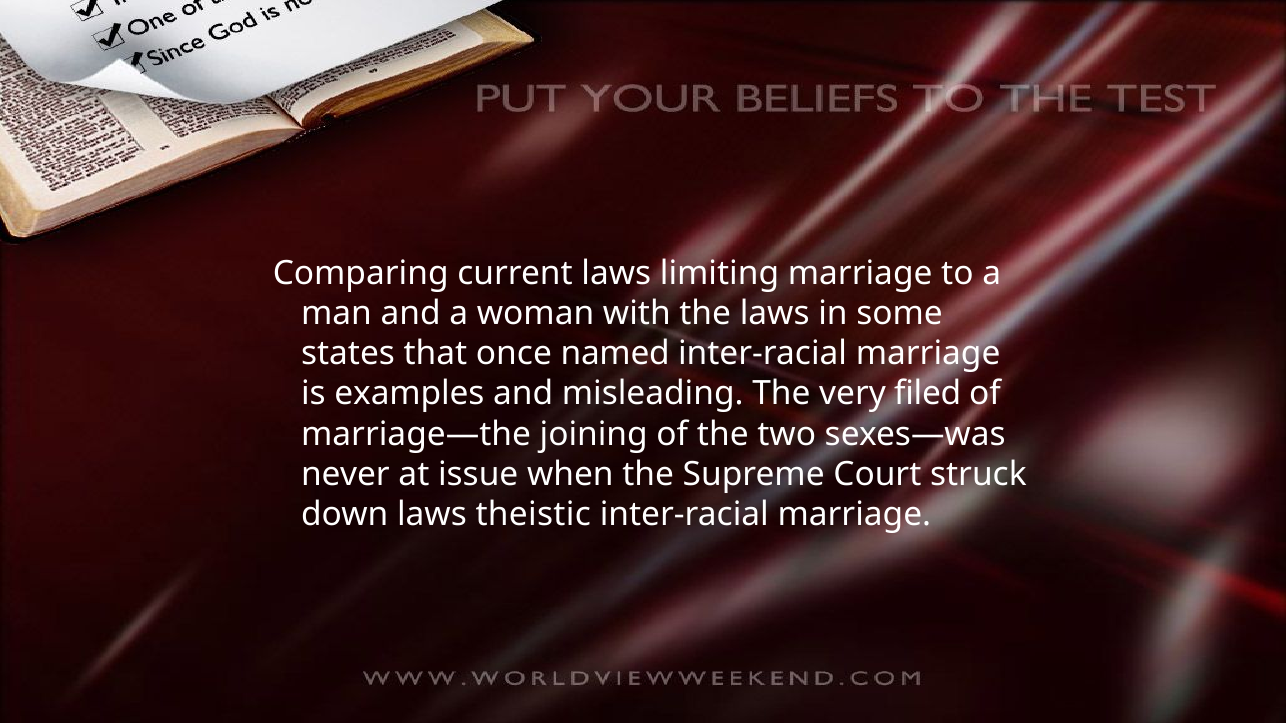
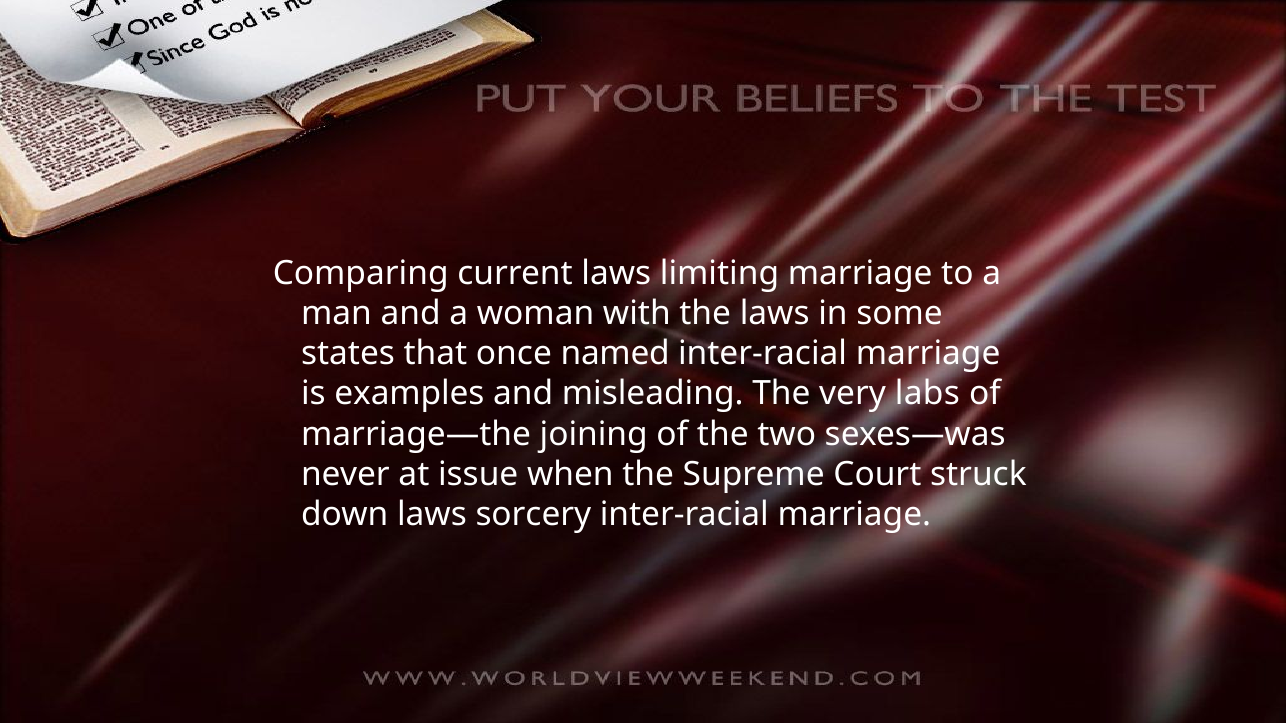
filed: filed -> labs
theistic: theistic -> sorcery
